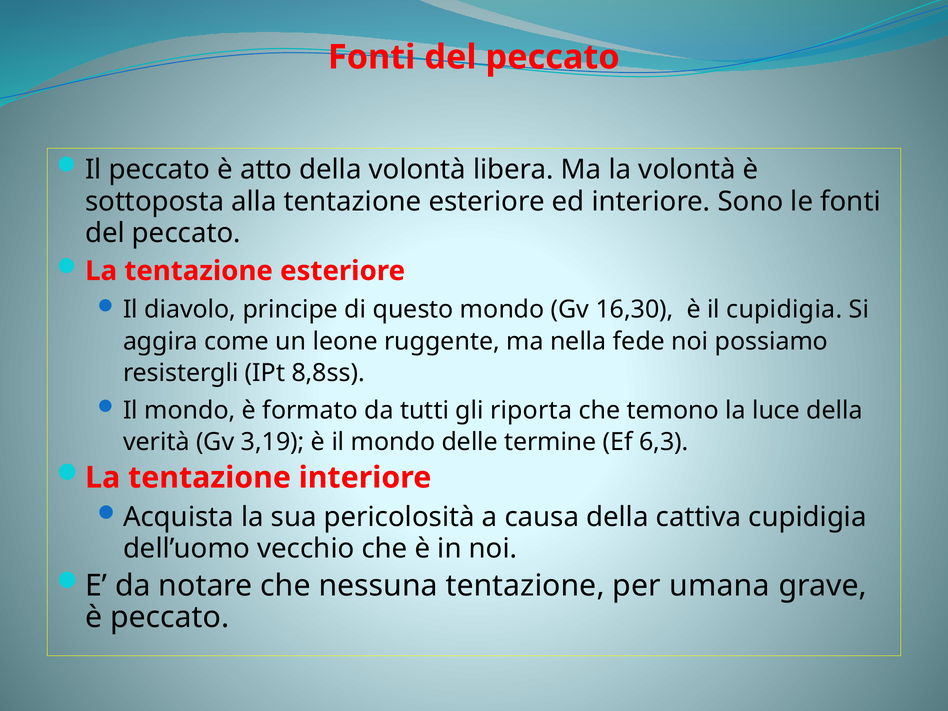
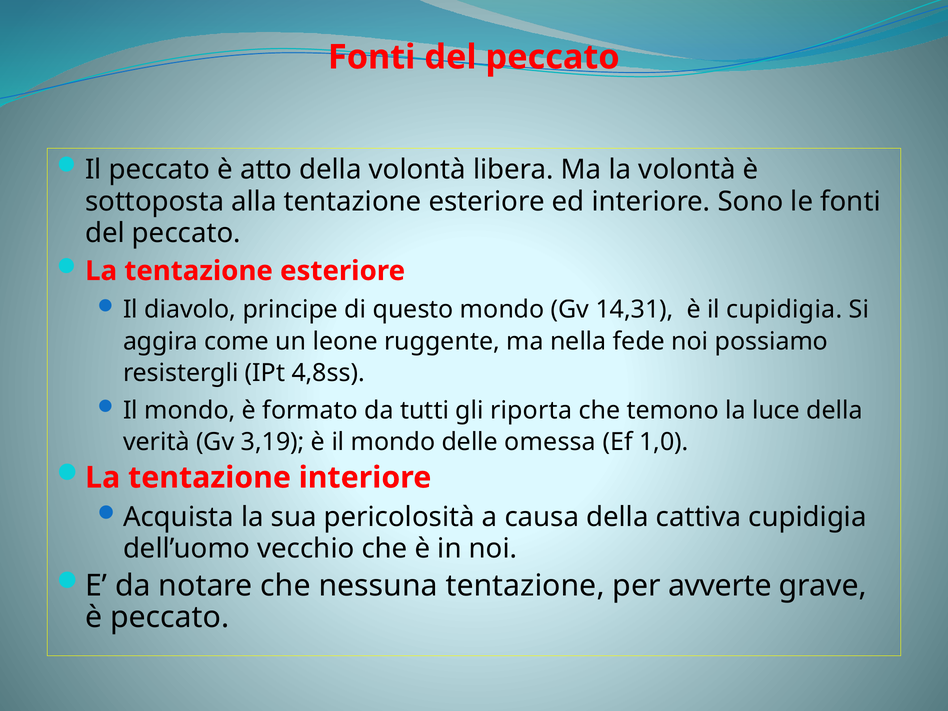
16,30: 16,30 -> 14,31
8,8ss: 8,8ss -> 4,8ss
termine: termine -> omessa
6,3: 6,3 -> 1,0
umana: umana -> avverte
